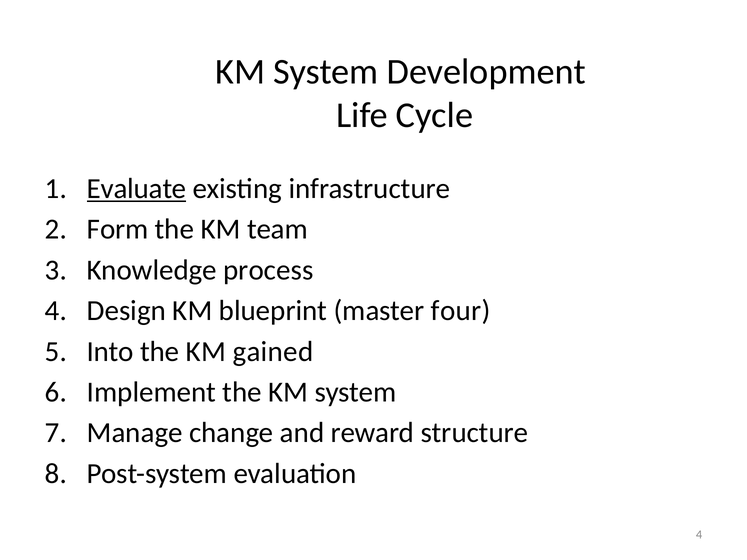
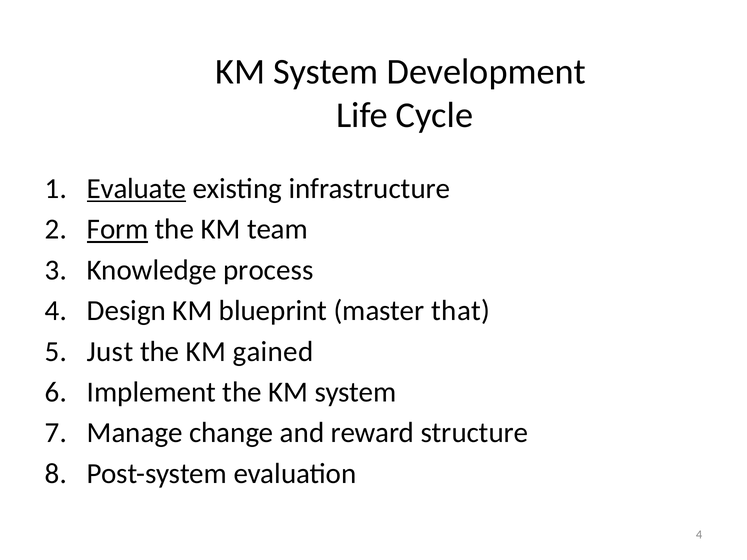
Form underline: none -> present
four: four -> that
Into: Into -> Just
